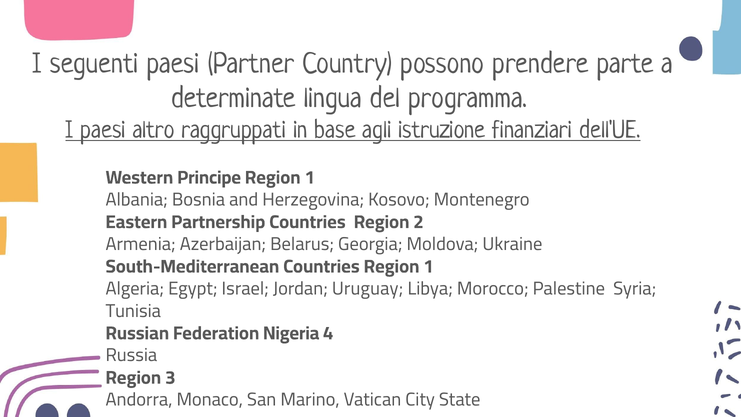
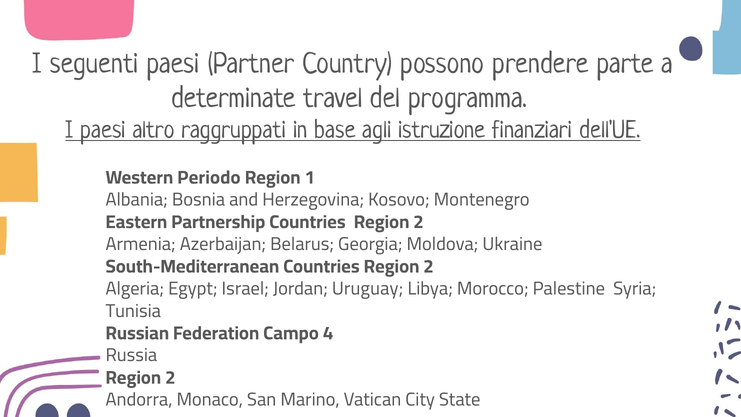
lingua: lingua -> travel
Principe: Principe -> Periodo
South-Mediterranean Countries Region 1: 1 -> 2
Nigeria: Nigeria -> Campo
3 at (170, 377): 3 -> 2
